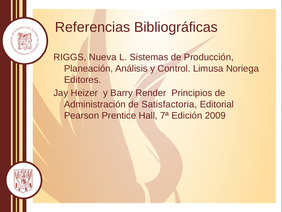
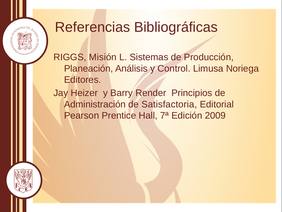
Nueva: Nueva -> Misión
